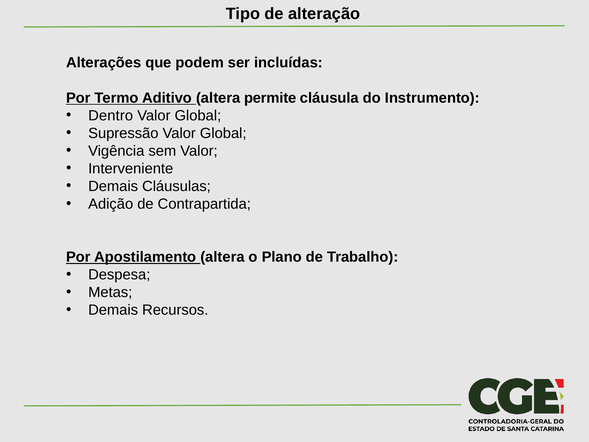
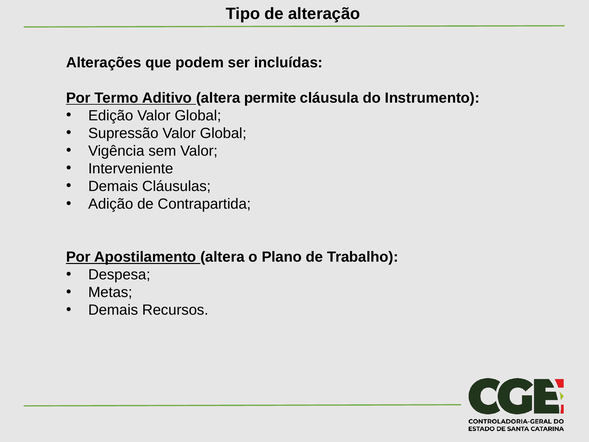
Dentro: Dentro -> Edição
